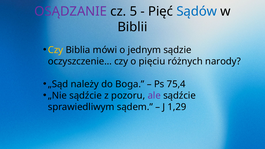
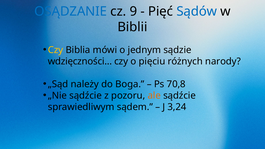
OSĄDZANIE colour: purple -> blue
5: 5 -> 9
oczyszczenie…: oczyszczenie… -> wdzięczności…
75,4: 75,4 -> 70,8
ale colour: purple -> orange
1,29: 1,29 -> 3,24
